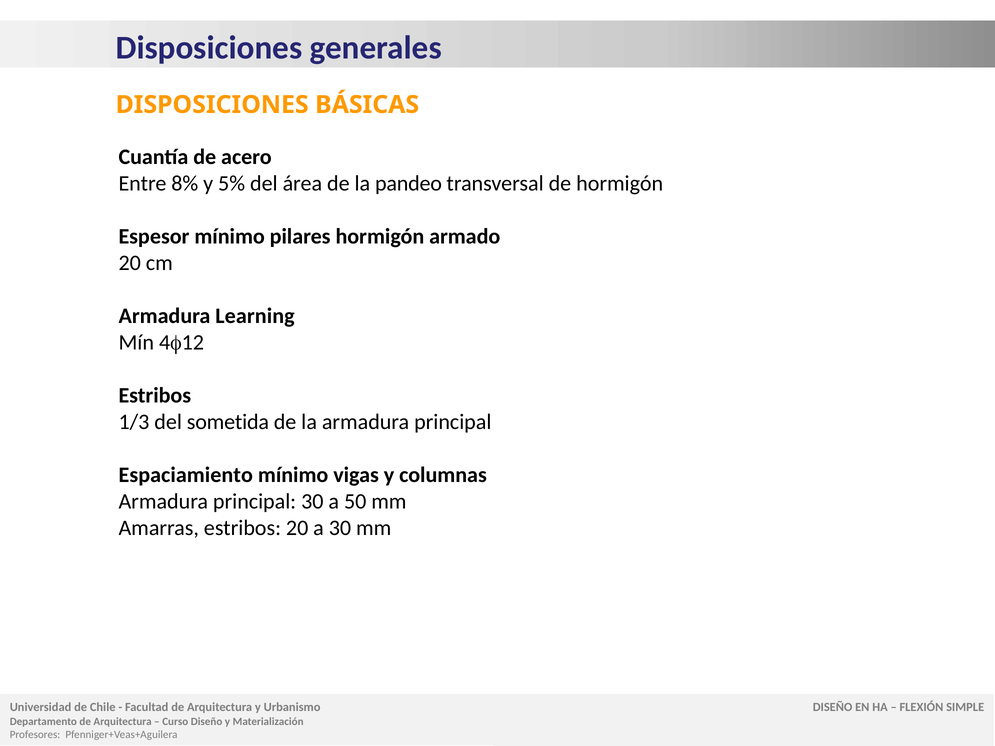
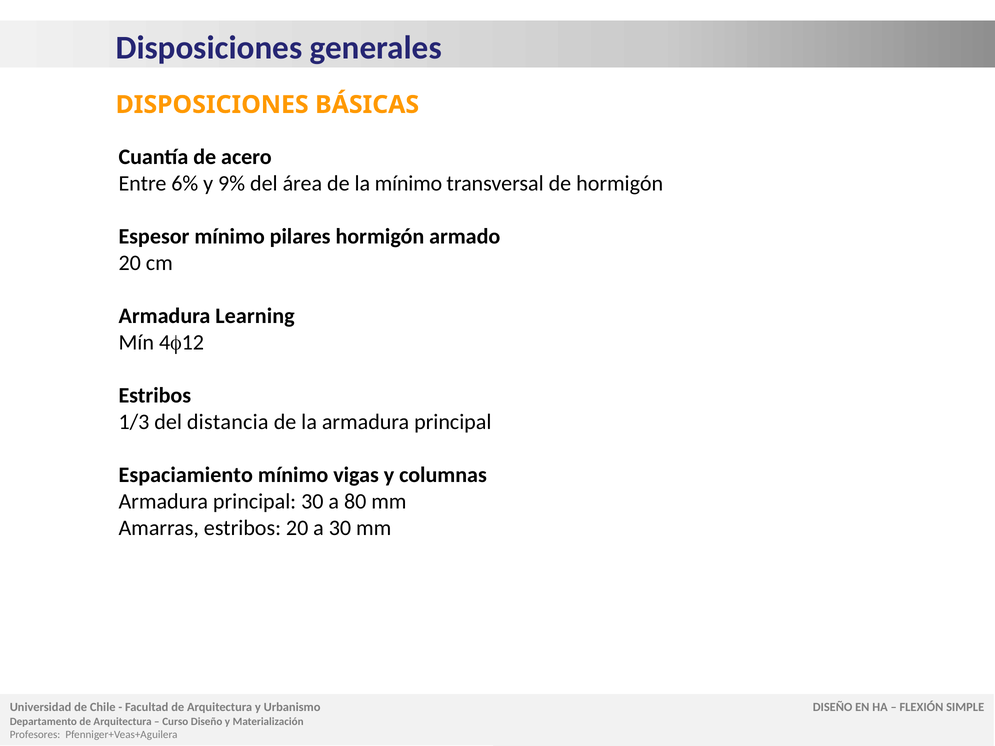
8%: 8% -> 6%
5%: 5% -> 9%
la pandeo: pandeo -> mínimo
sometida: sometida -> distancia
50: 50 -> 80
